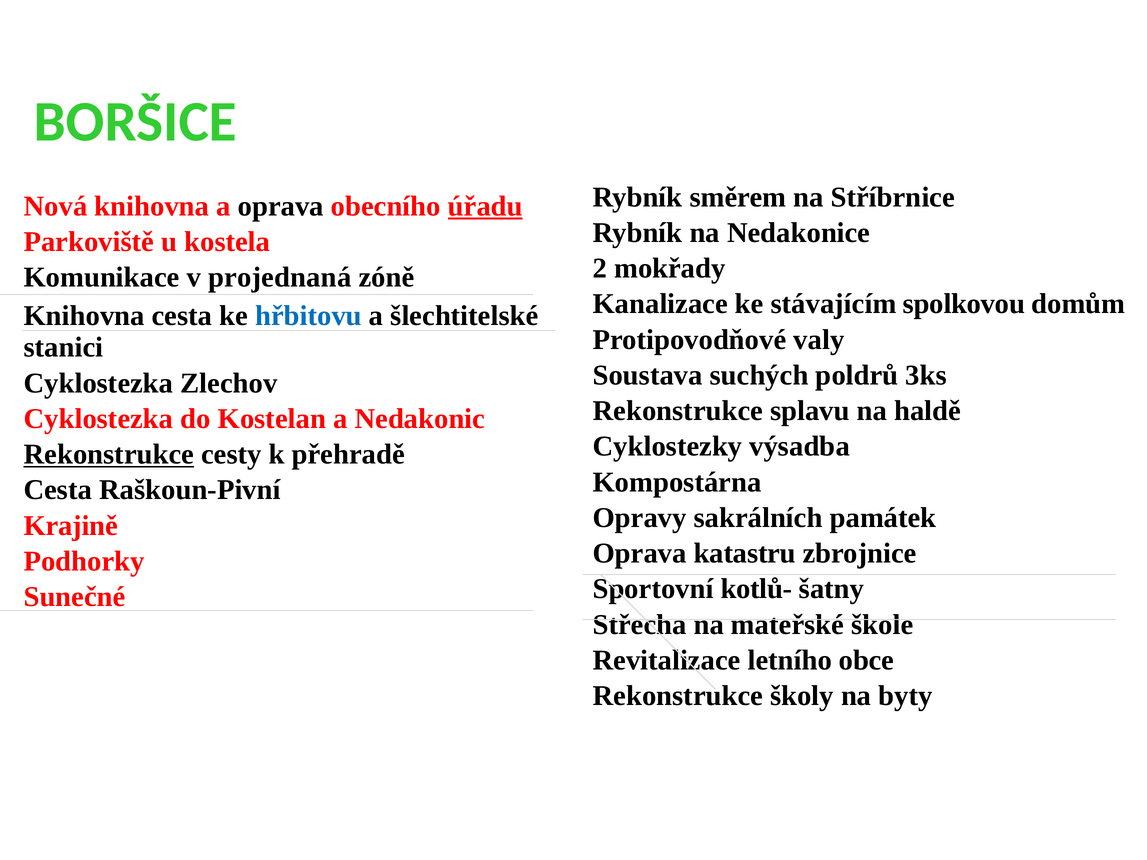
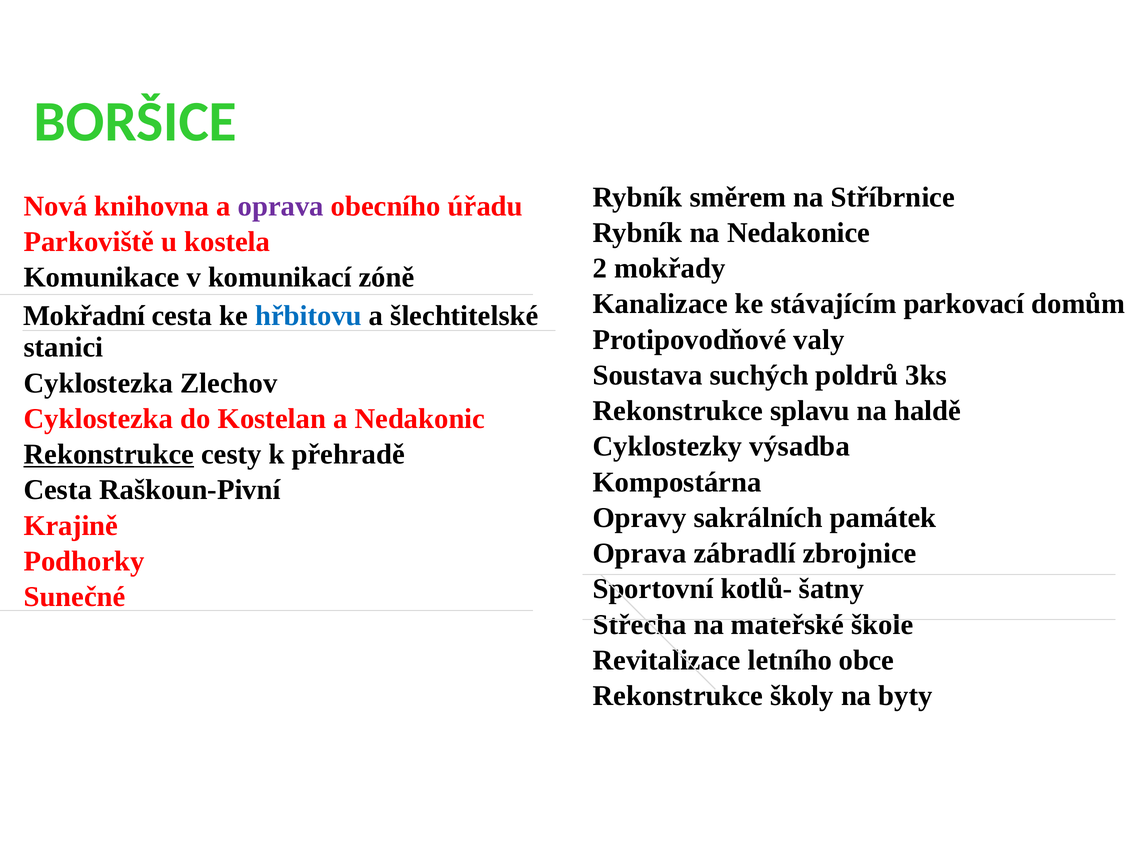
oprava at (281, 206) colour: black -> purple
úřadu underline: present -> none
projednaná: projednaná -> komunikací
spolkovou: spolkovou -> parkovací
Knihovna at (84, 316): Knihovna -> Mokřadní
katastru: katastru -> zábradlí
